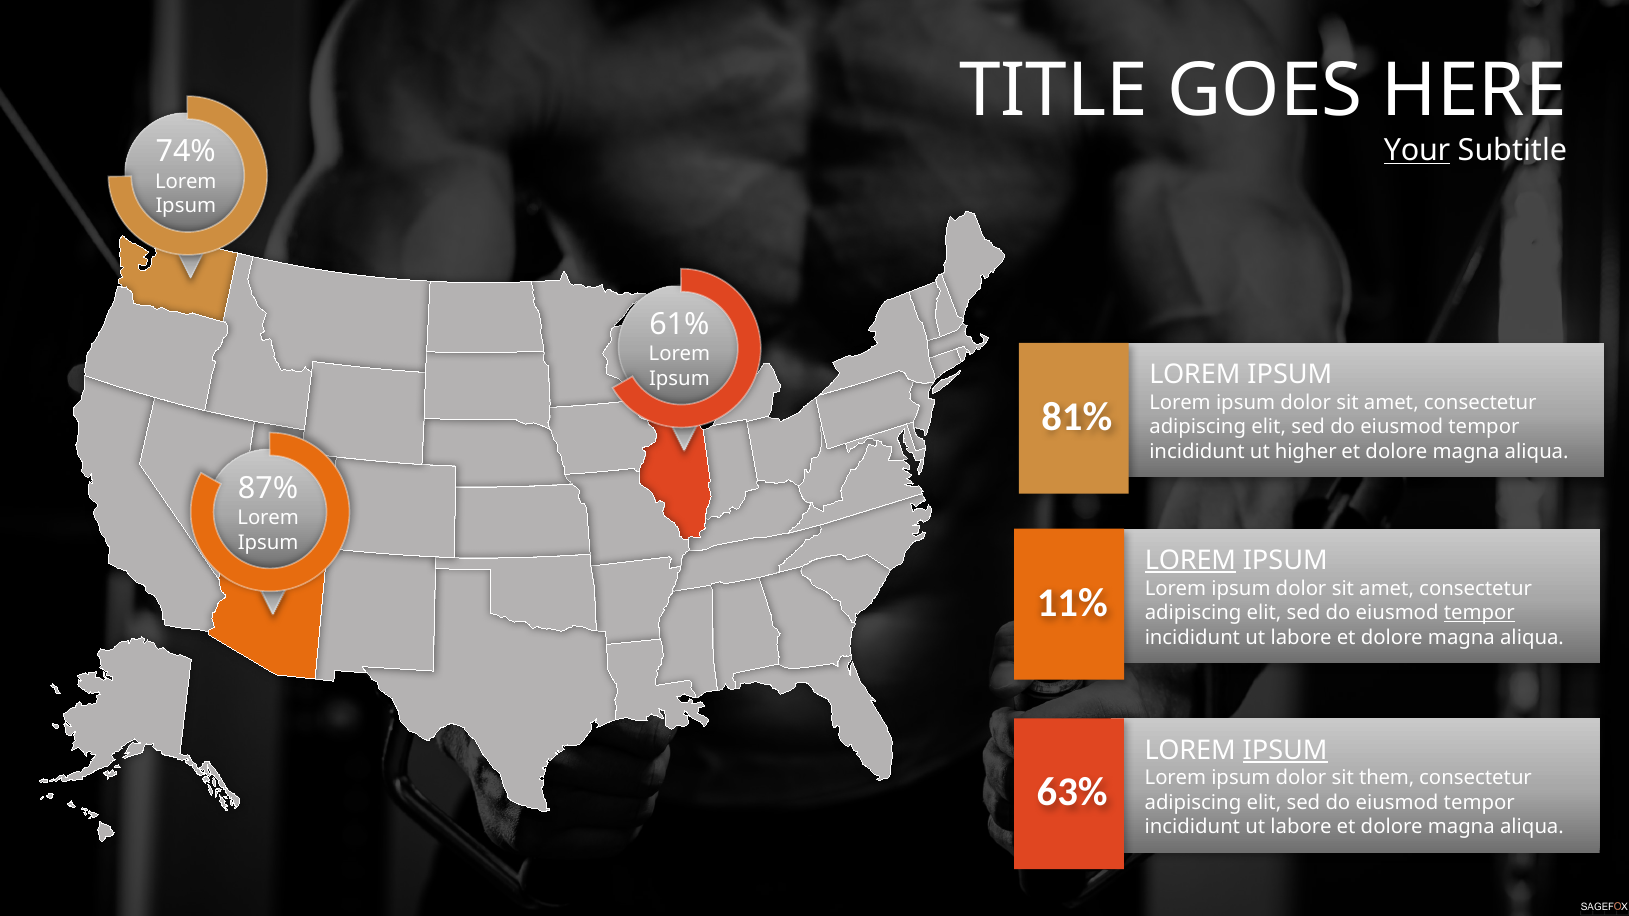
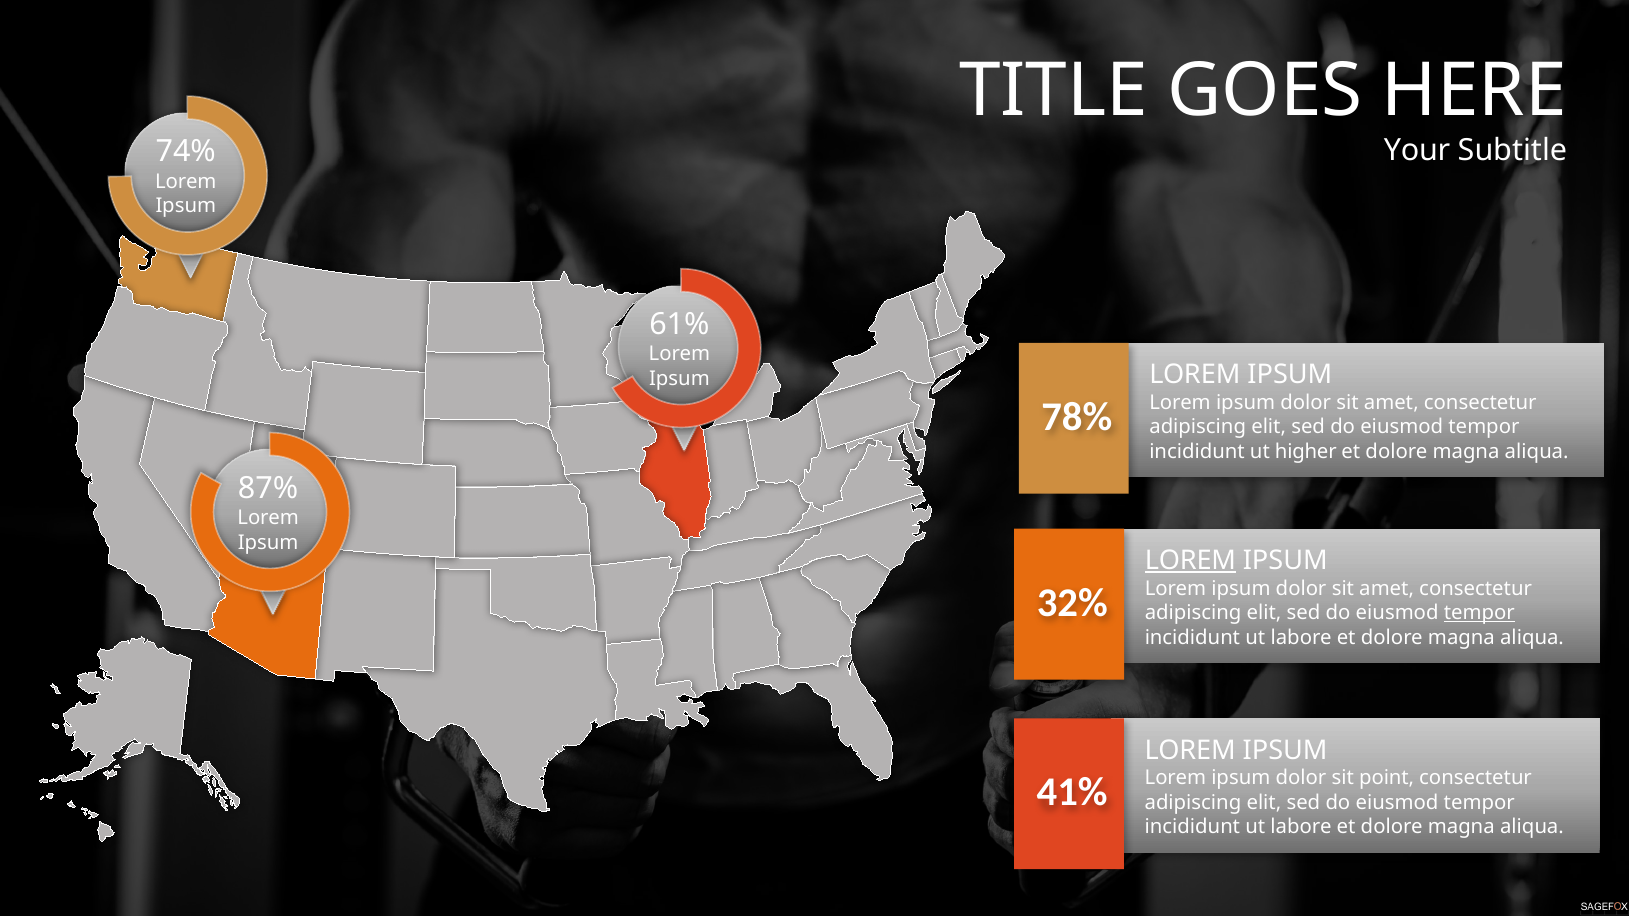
Your underline: present -> none
81%: 81% -> 78%
11%: 11% -> 32%
IPSUM at (1285, 750) underline: present -> none
them: them -> point
63%: 63% -> 41%
